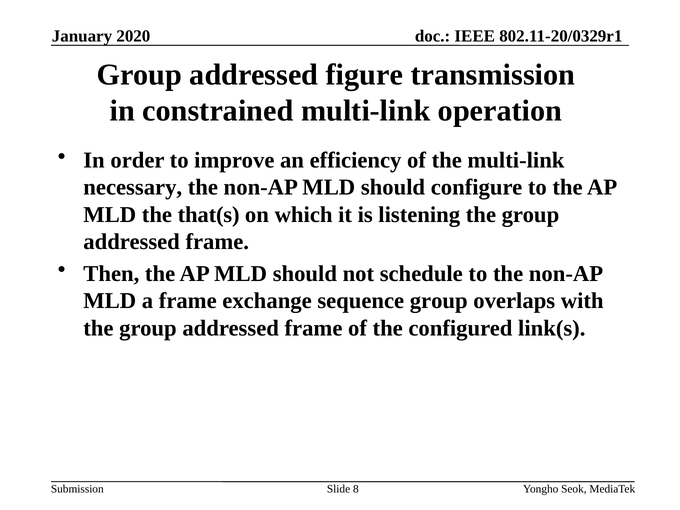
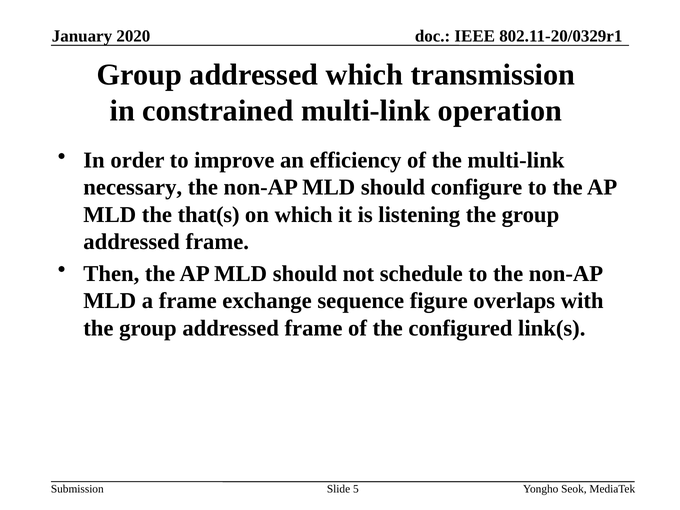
addressed figure: figure -> which
sequence group: group -> figure
8: 8 -> 5
